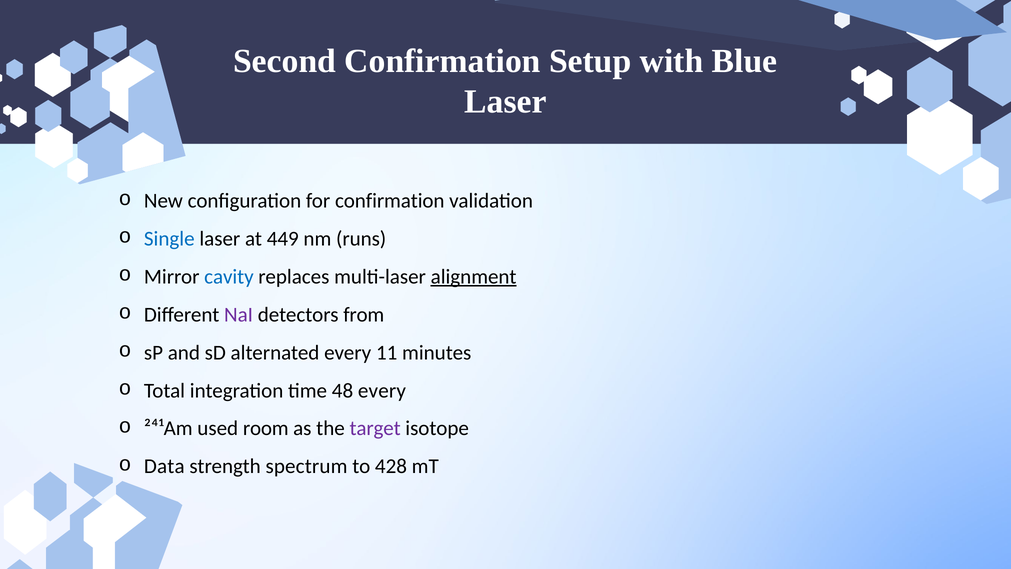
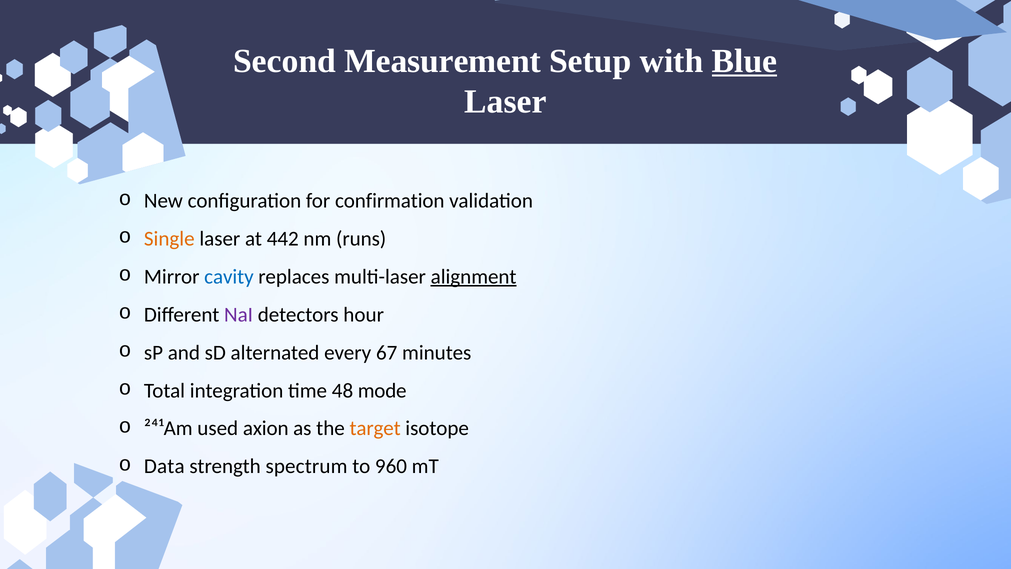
Second Confirmation: Confirmation -> Measurement
Blue underline: none -> present
Single colour: blue -> orange
449: 449 -> 442
from: from -> hour
11: 11 -> 67
48 every: every -> mode
room: room -> axion
target colour: purple -> orange
428: 428 -> 960
